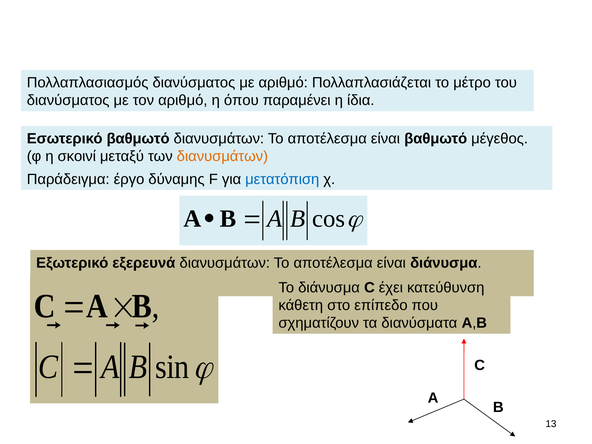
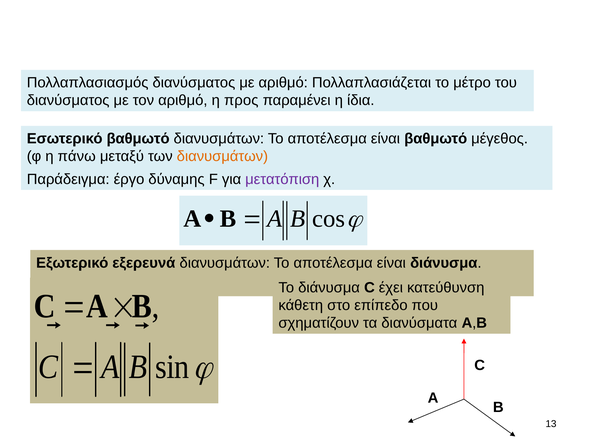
όπου: όπου -> προς
σκοινί: σκοινί -> πάνω
μετατόπιση colour: blue -> purple
